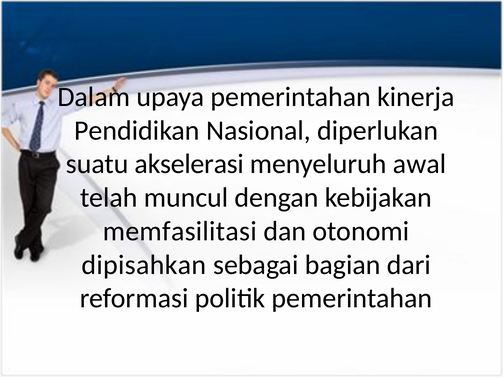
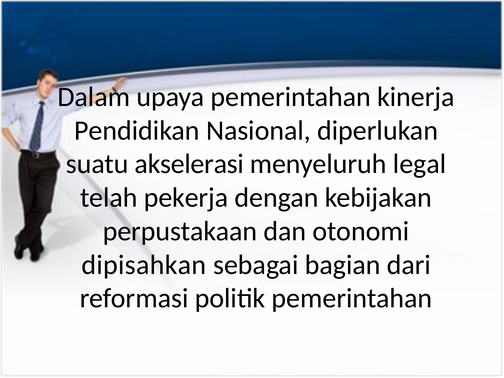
awal: awal -> legal
muncul: muncul -> pekerja
memfasilitasi: memfasilitasi -> perpustakaan
